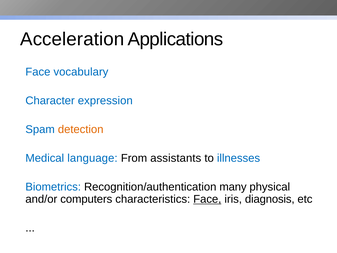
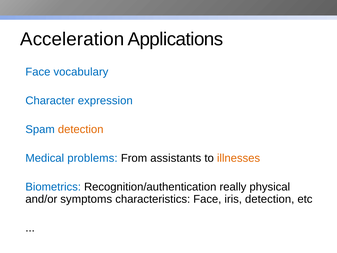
language: language -> problems
illnesses colour: blue -> orange
many: many -> really
computers: computers -> symptoms
Face at (207, 199) underline: present -> none
iris diagnosis: diagnosis -> detection
